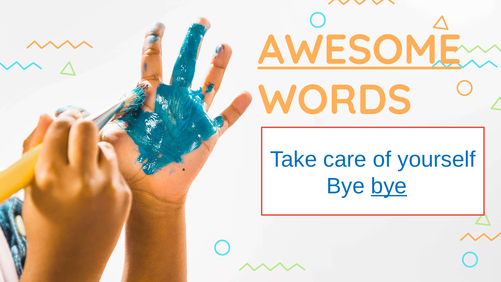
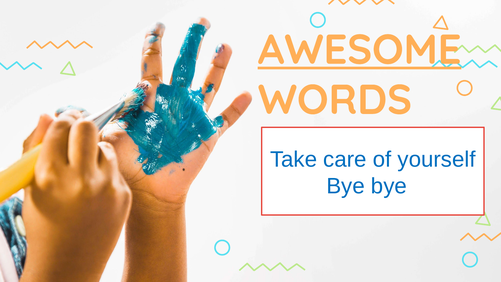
bye at (389, 186) underline: present -> none
